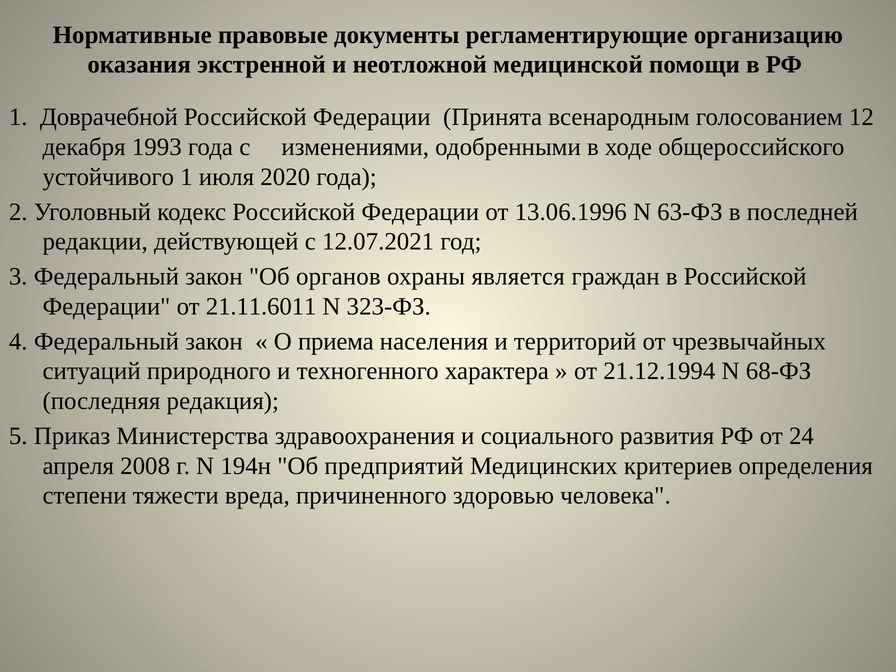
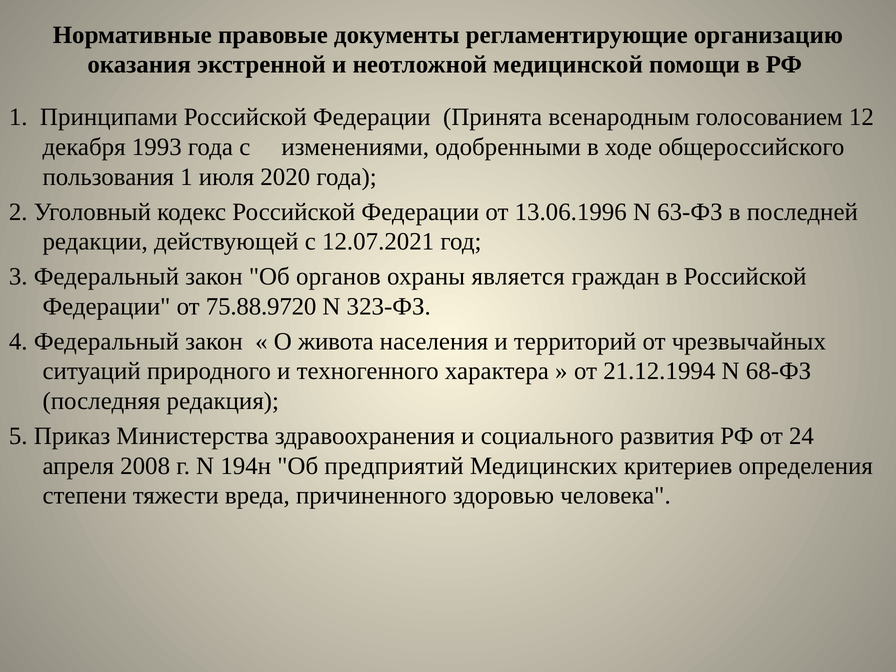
Доврачебной: Доврачебной -> Принципами
устойчивого: устойчивого -> пользования
21.11.6011: 21.11.6011 -> 75.88.9720
приема: приема -> живота
